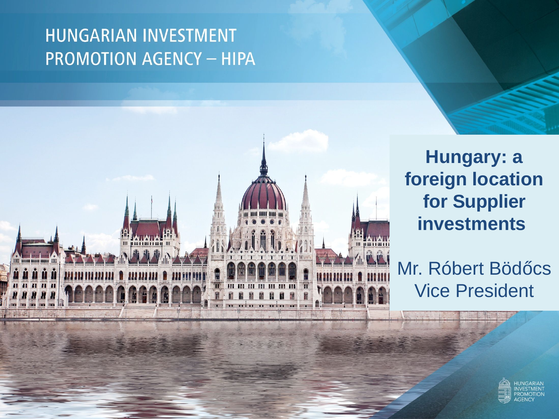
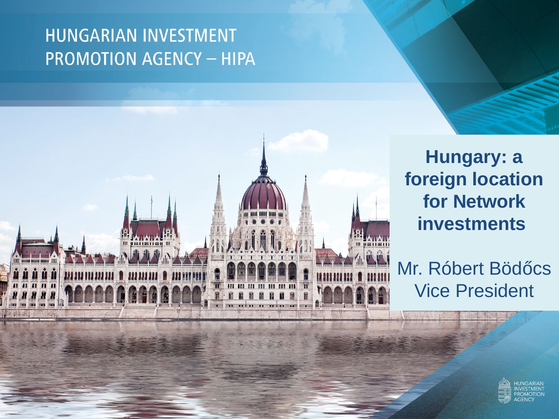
Supplier: Supplier -> Network
